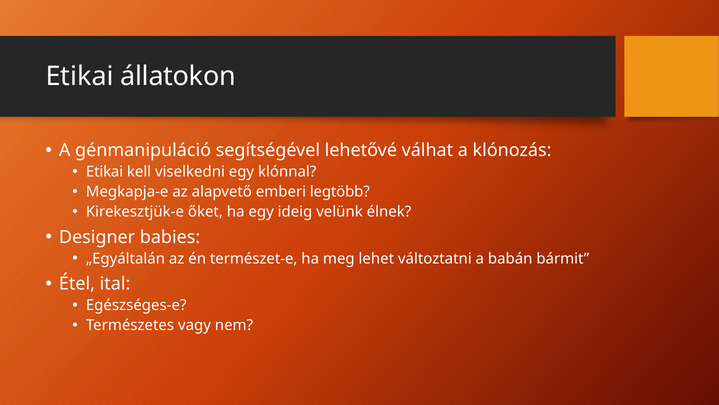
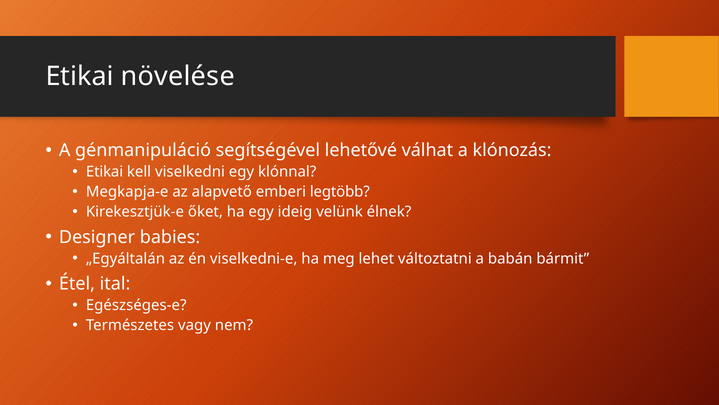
állatokon: állatokon -> növelése
természet-e: természet-e -> viselkedni-e
